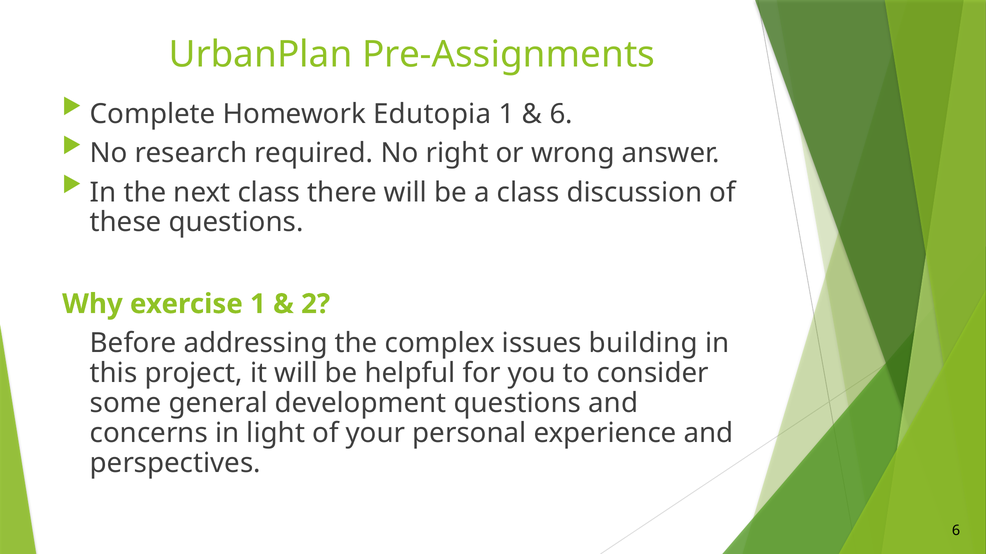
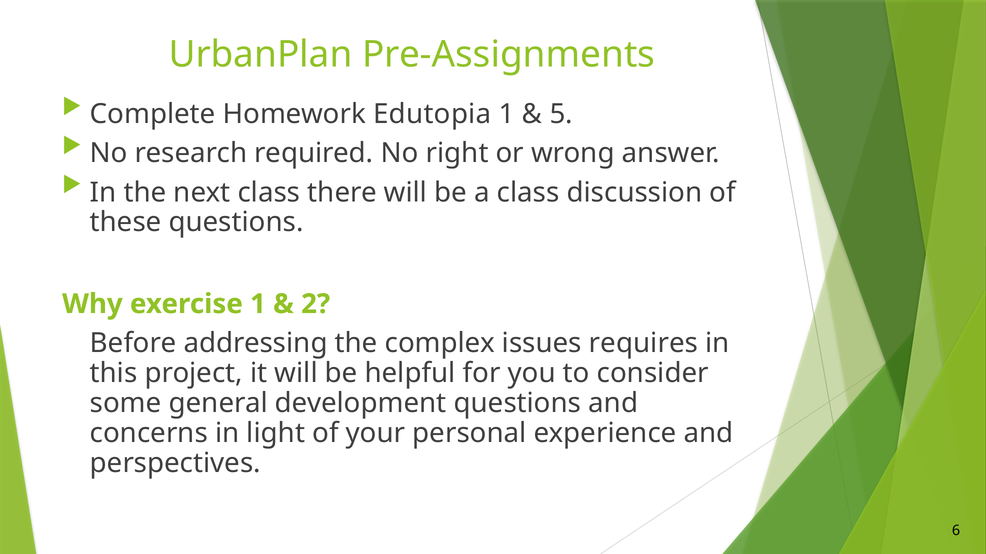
6 at (561, 114): 6 -> 5
building: building -> requires
